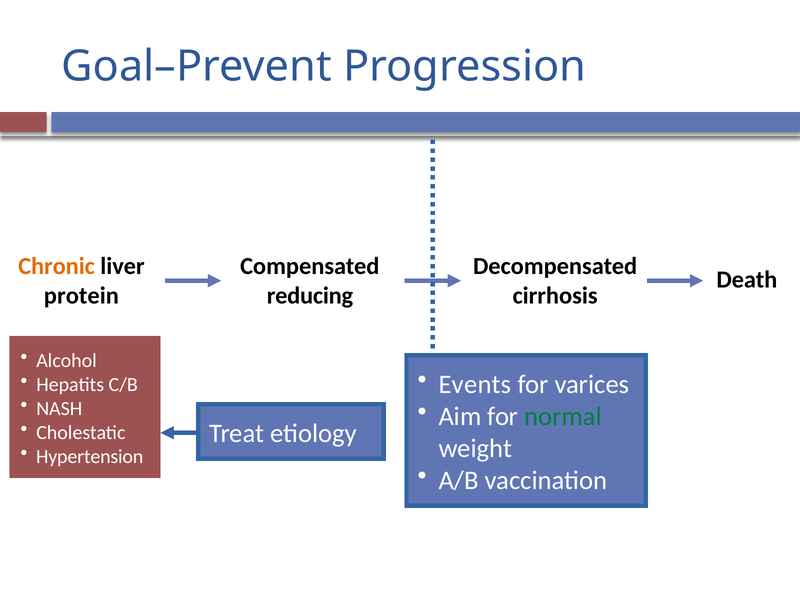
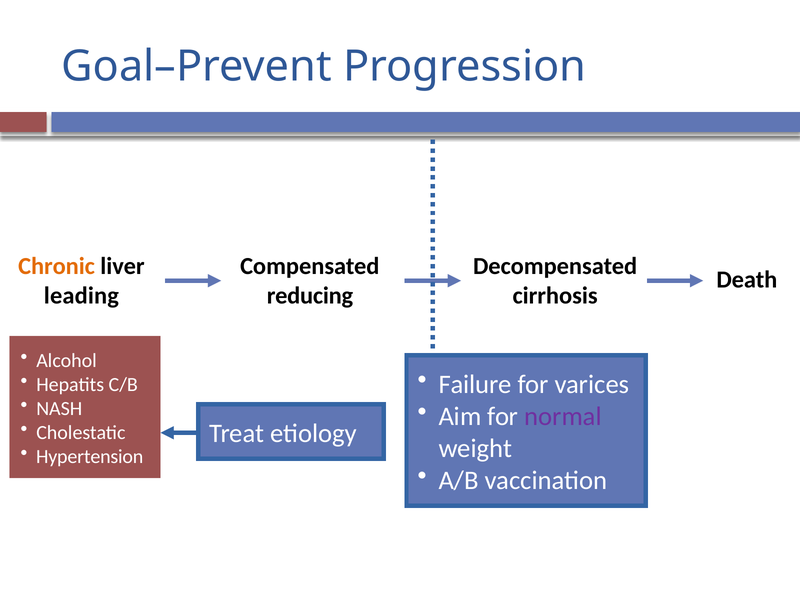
protein: protein -> leading
Events: Events -> Failure
normal colour: green -> purple
